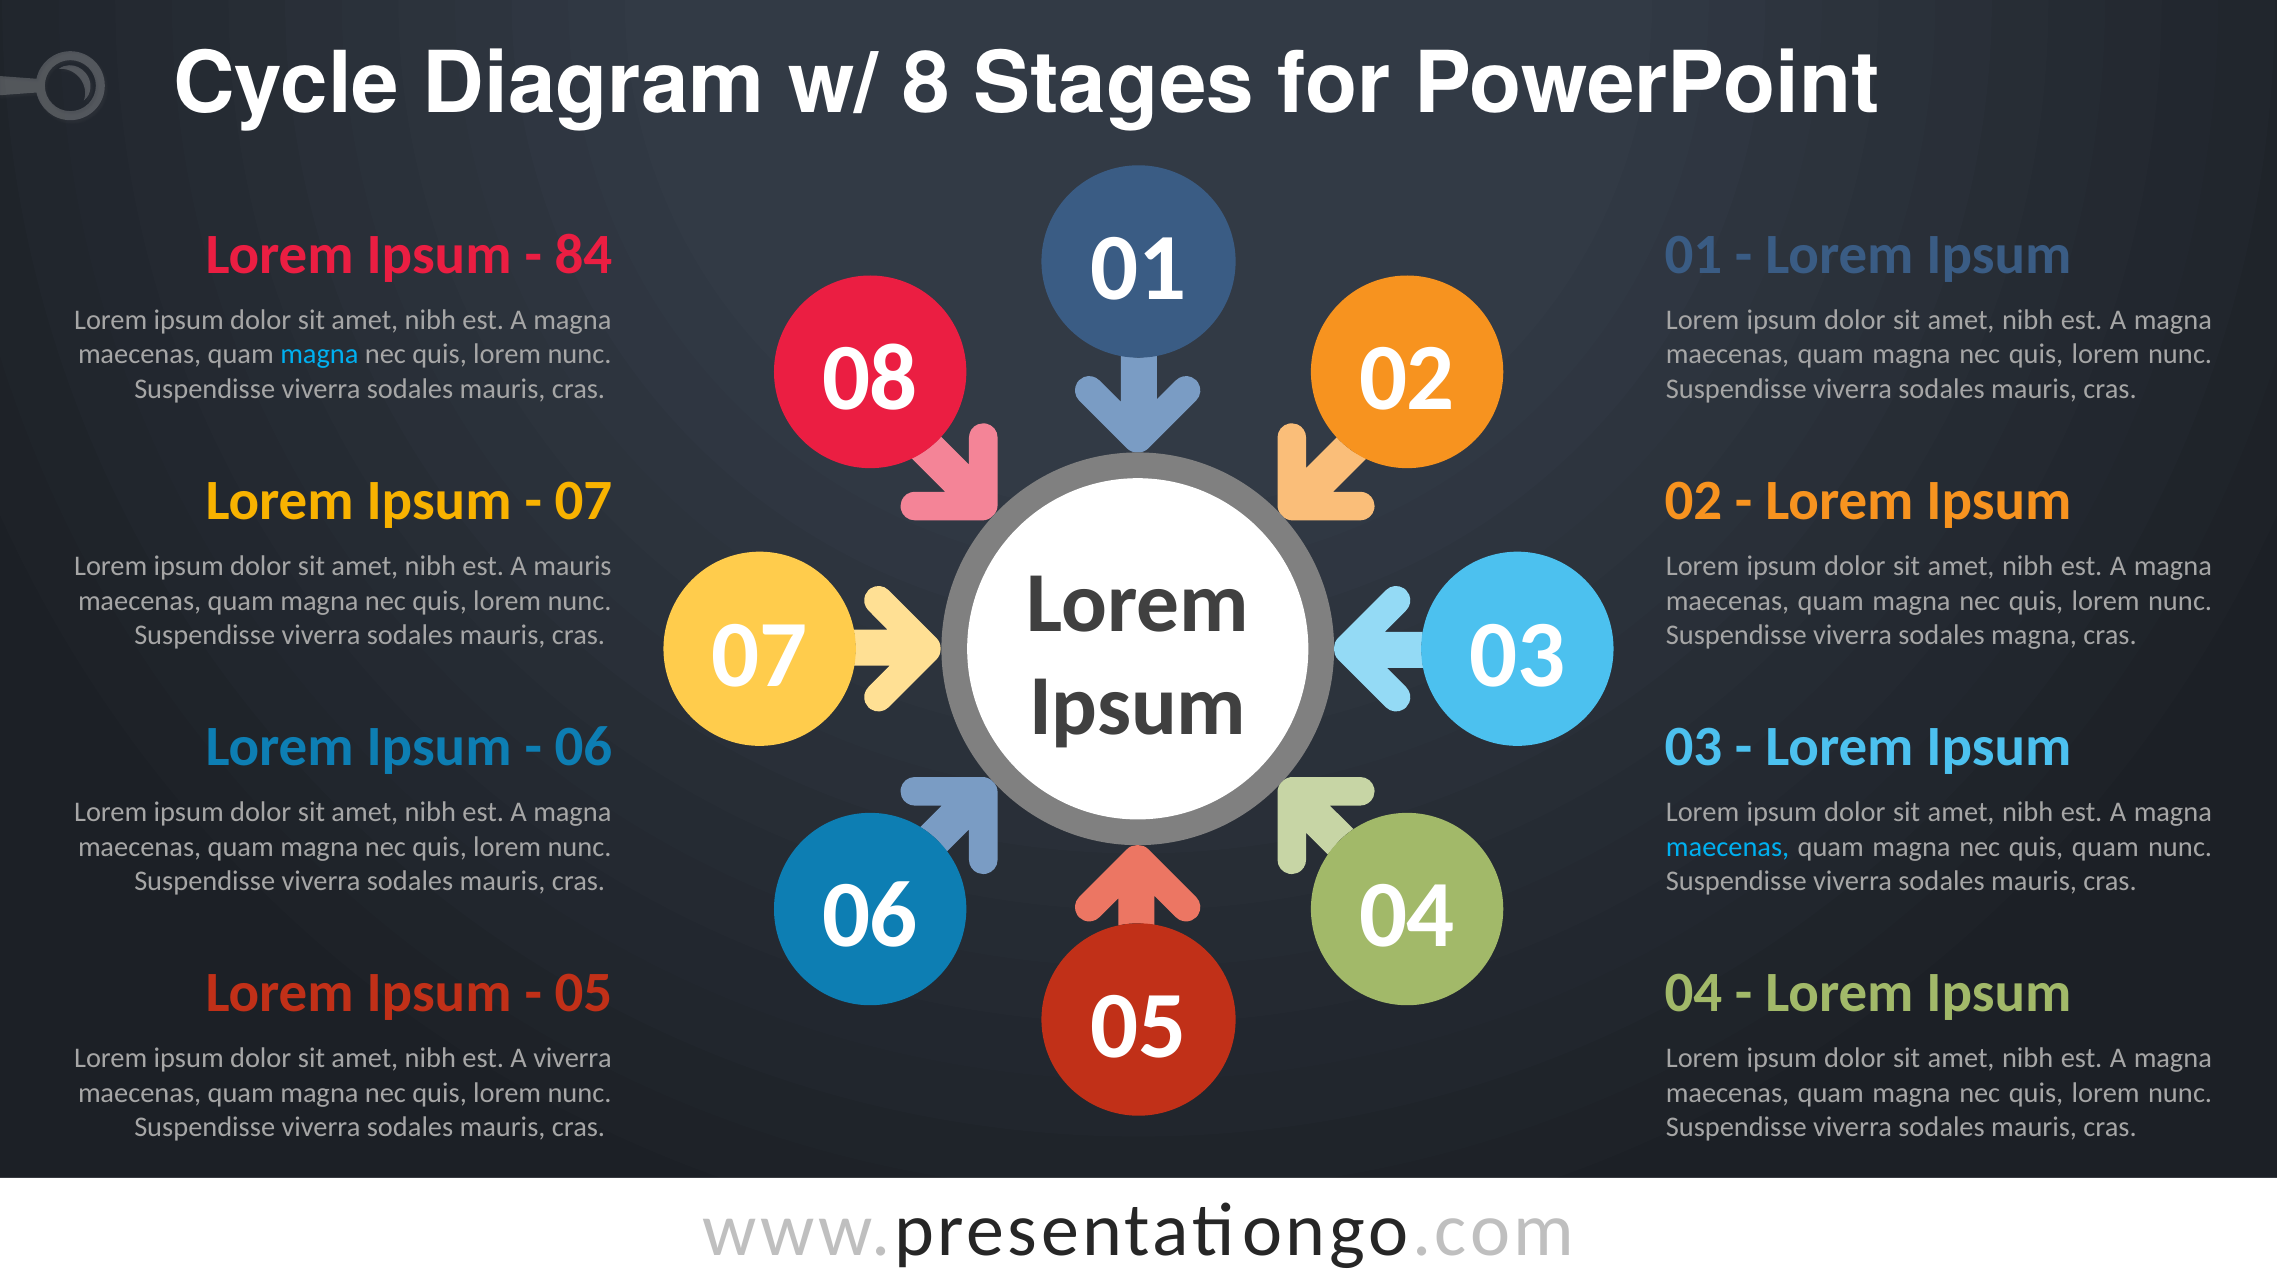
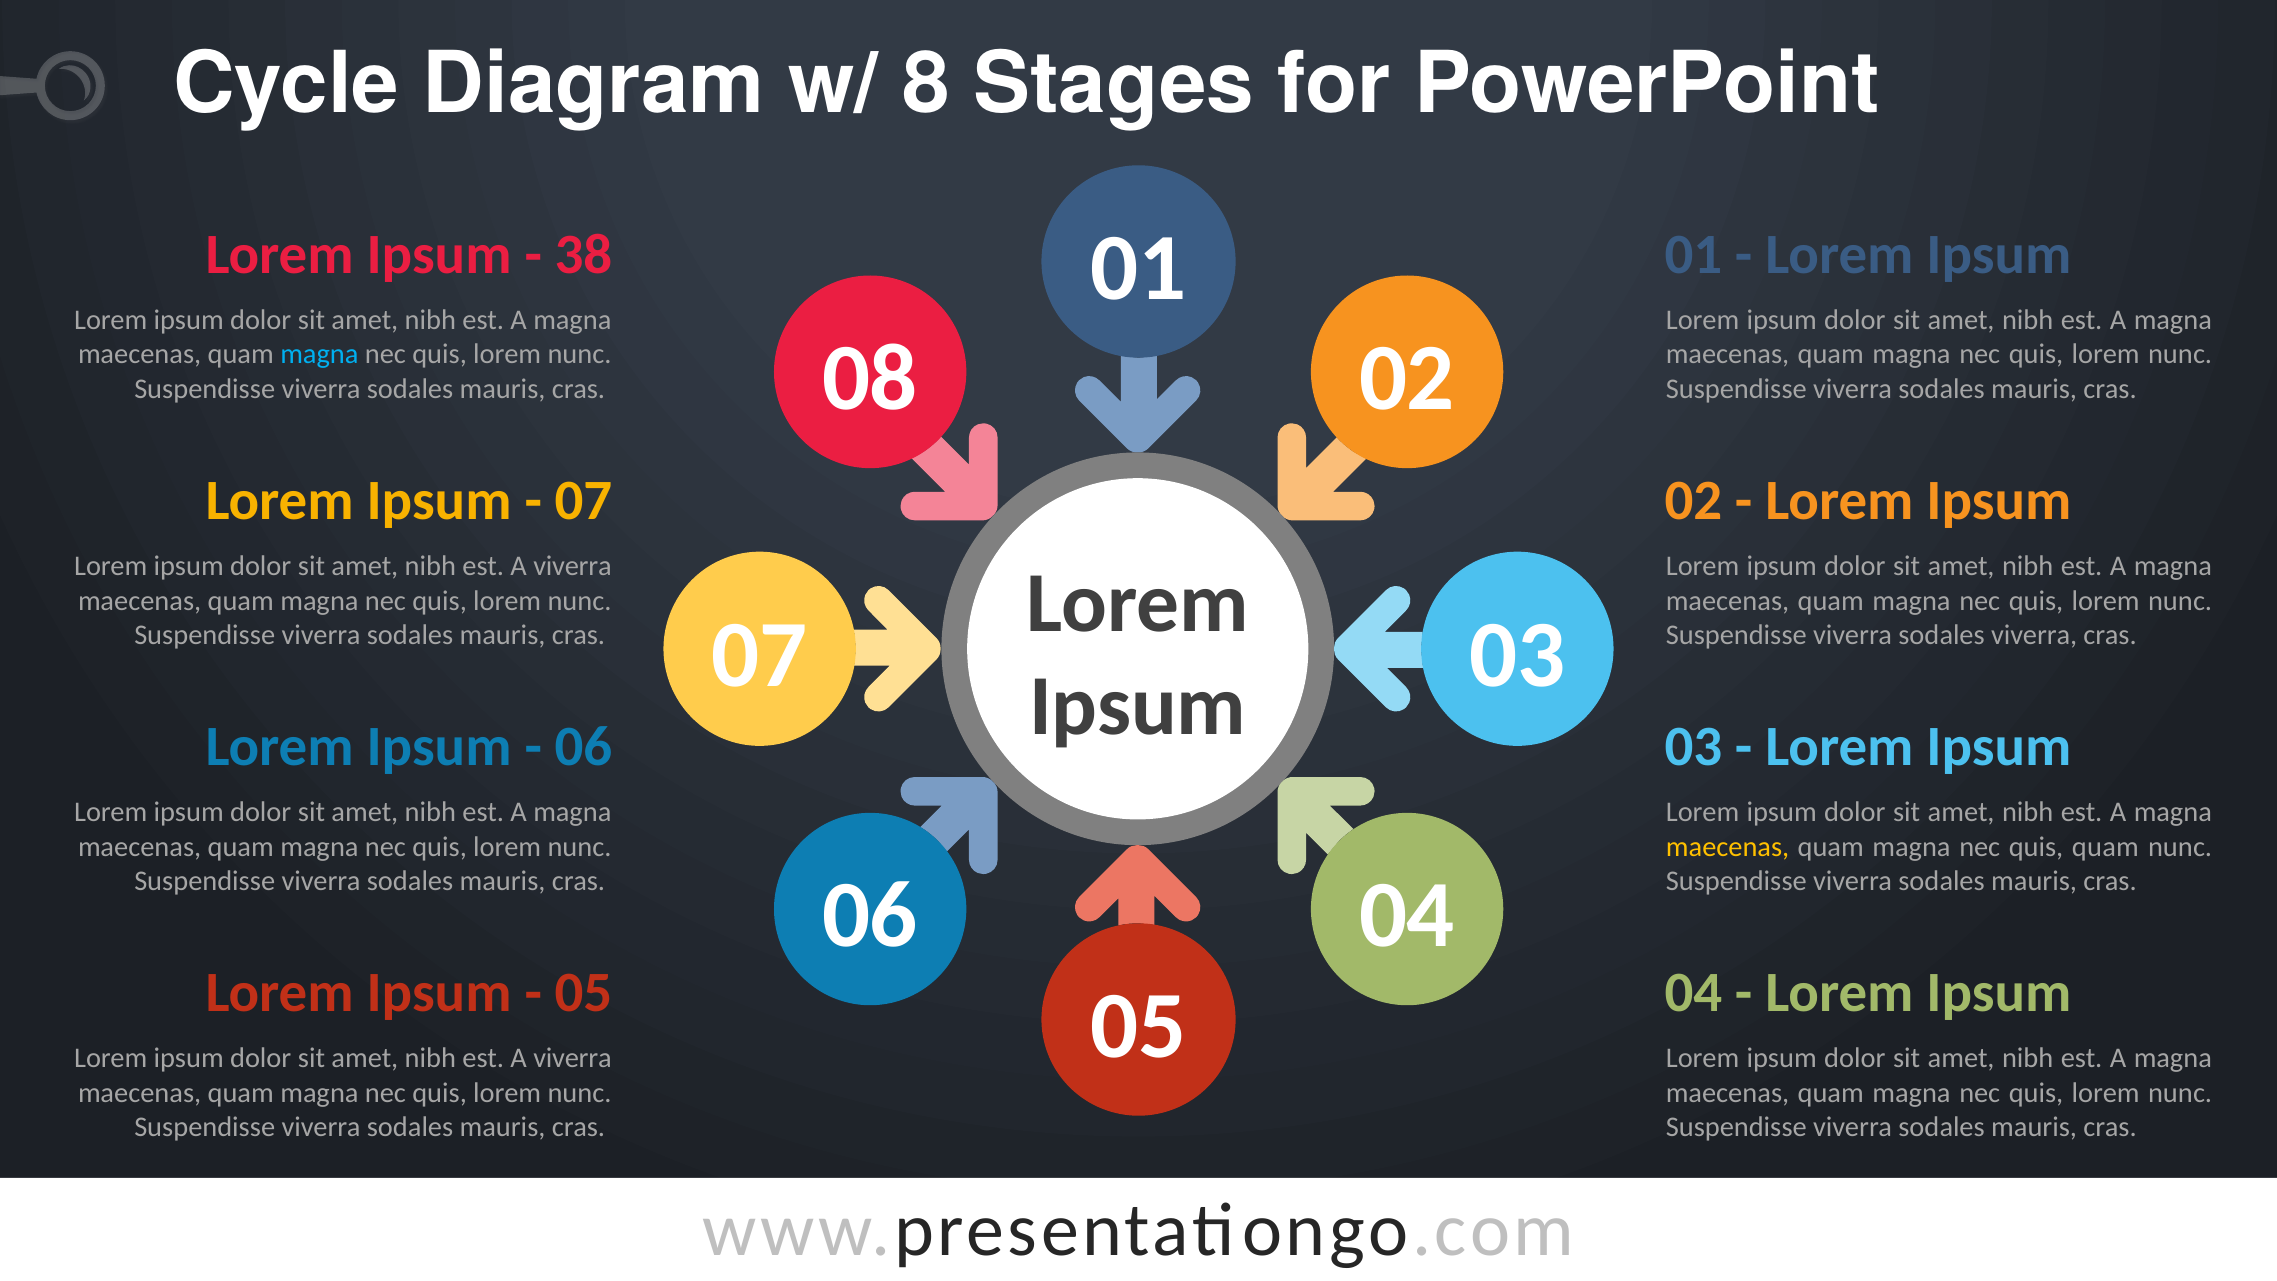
84: 84 -> 38
mauris at (572, 566): mauris -> viverra
sodales magna: magna -> viverra
maecenas at (1728, 847) colour: light blue -> yellow
